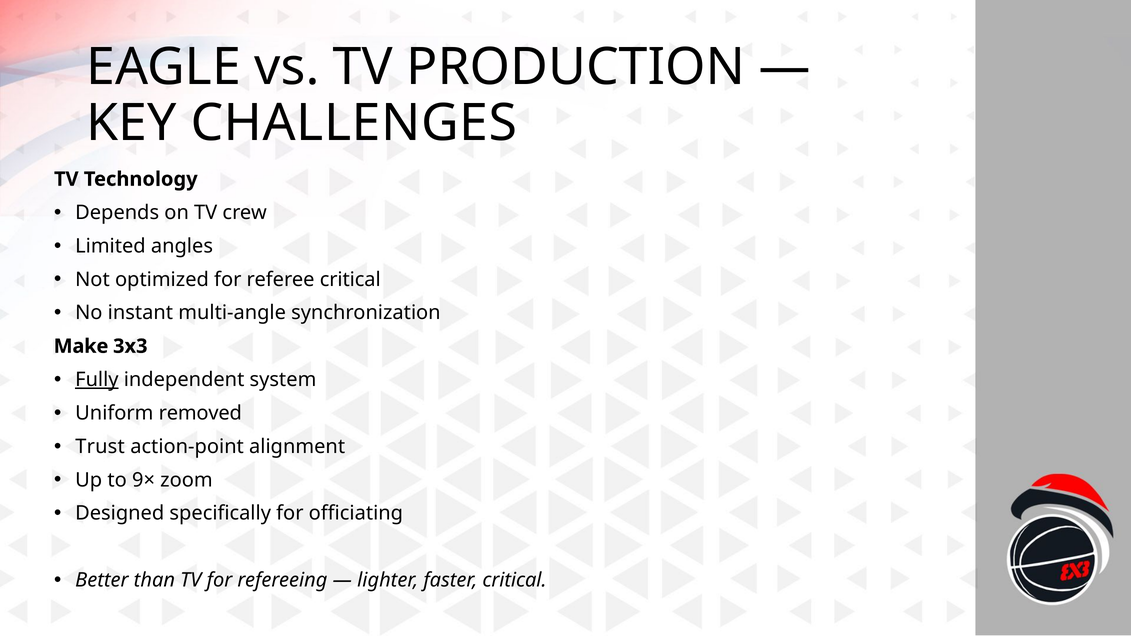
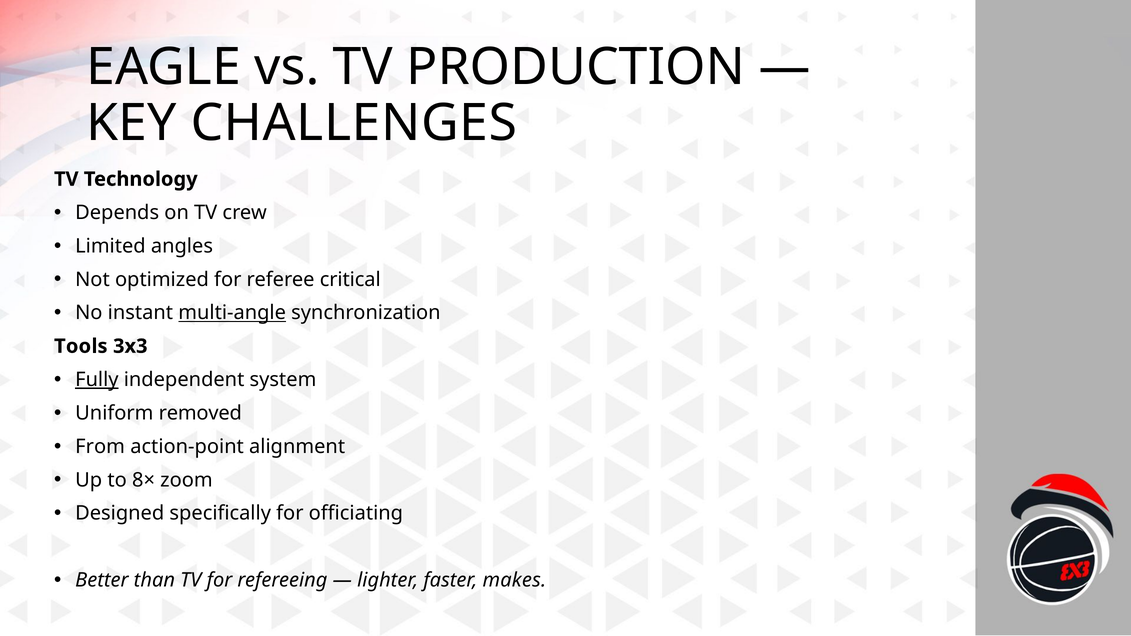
multi-angle underline: none -> present
Make: Make -> Tools
Trust: Trust -> From
9×: 9× -> 8×
faster critical: critical -> makes
